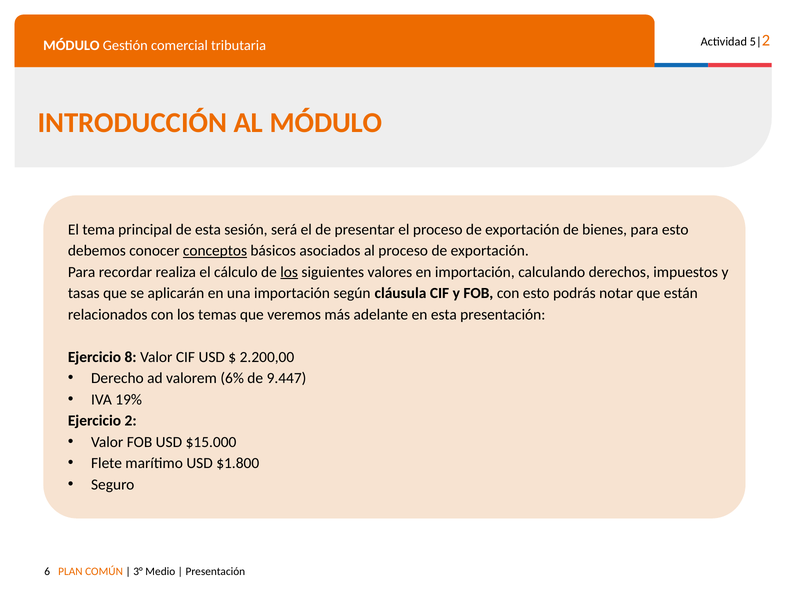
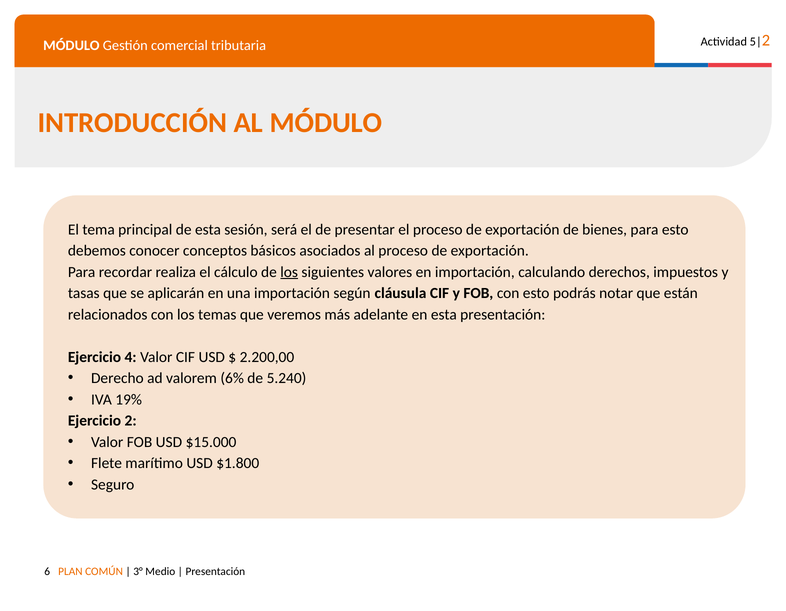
conceptos underline: present -> none
8: 8 -> 4
9.447: 9.447 -> 5.240
